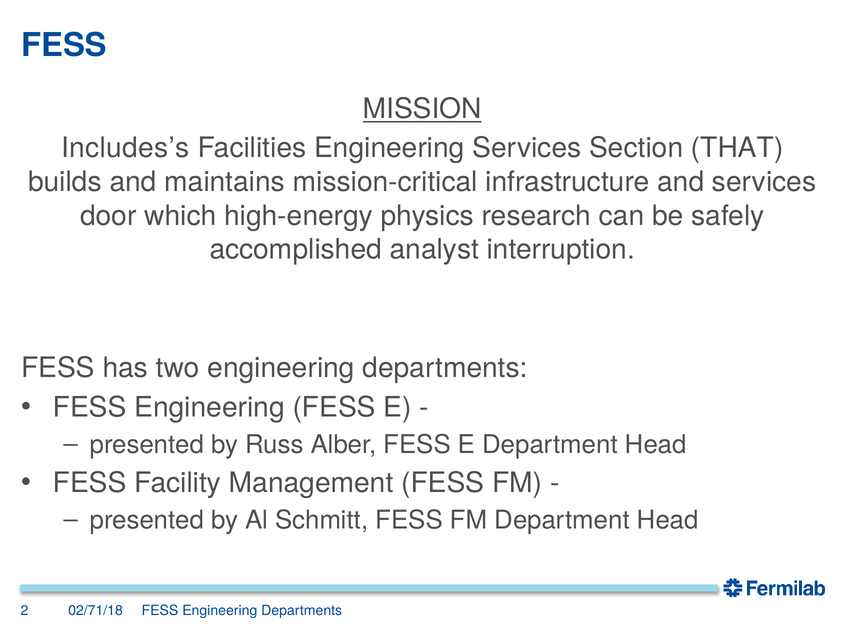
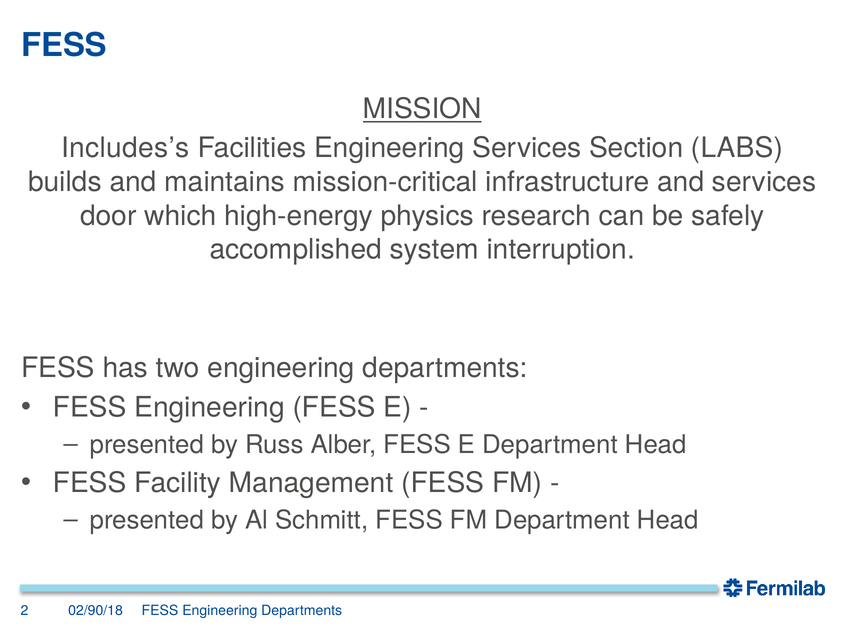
THAT: THAT -> LABS
analyst: analyst -> system
02/71/18: 02/71/18 -> 02/90/18
